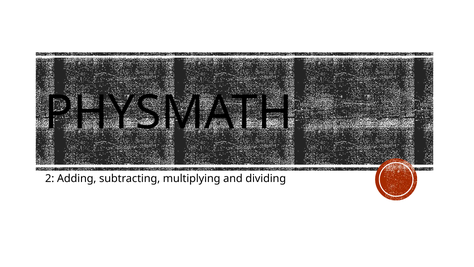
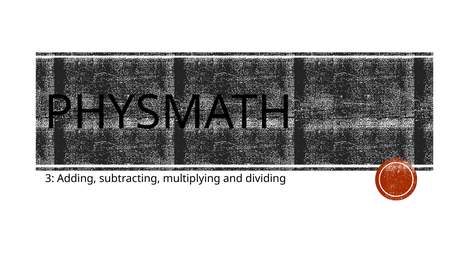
2: 2 -> 3
